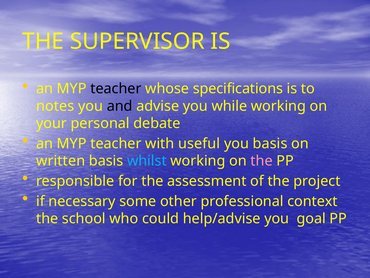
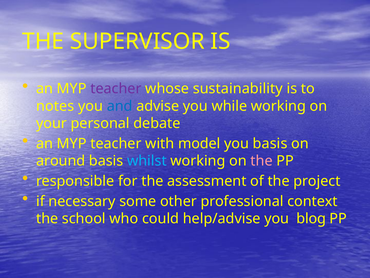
teacher at (116, 89) colour: black -> purple
specifications: specifications -> sustainability
and colour: black -> blue
useful: useful -> model
written: written -> around
goal: goal -> blog
